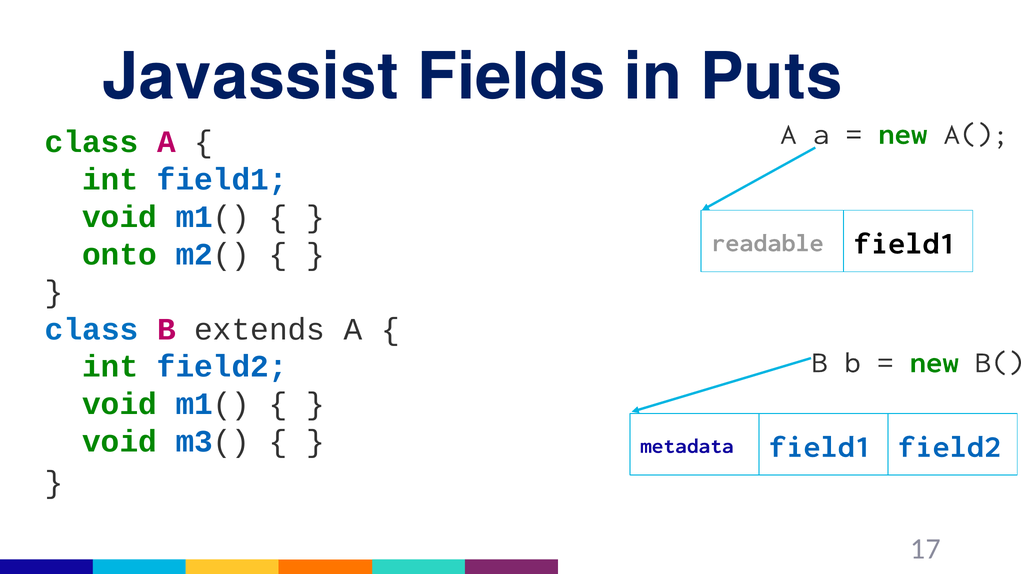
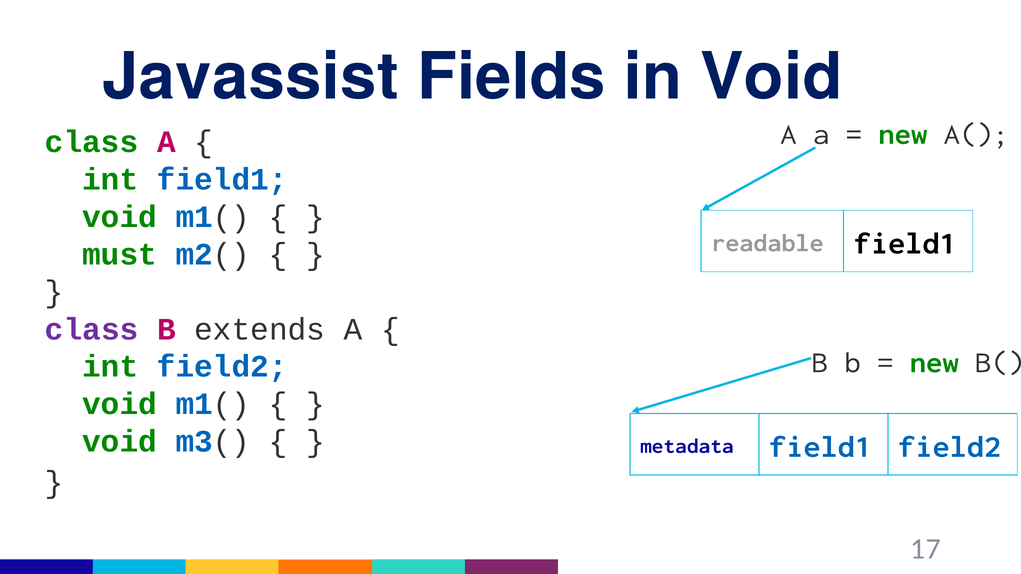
in Puts: Puts -> Void
onto: onto -> must
class at (92, 329) colour: blue -> purple
